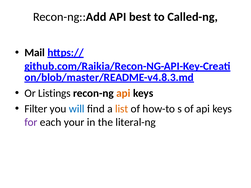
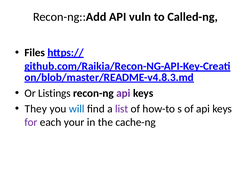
best: best -> vuln
Mail: Mail -> Files
api at (123, 93) colour: orange -> purple
Filter: Filter -> They
list colour: orange -> purple
literal-ng: literal-ng -> cache-ng
